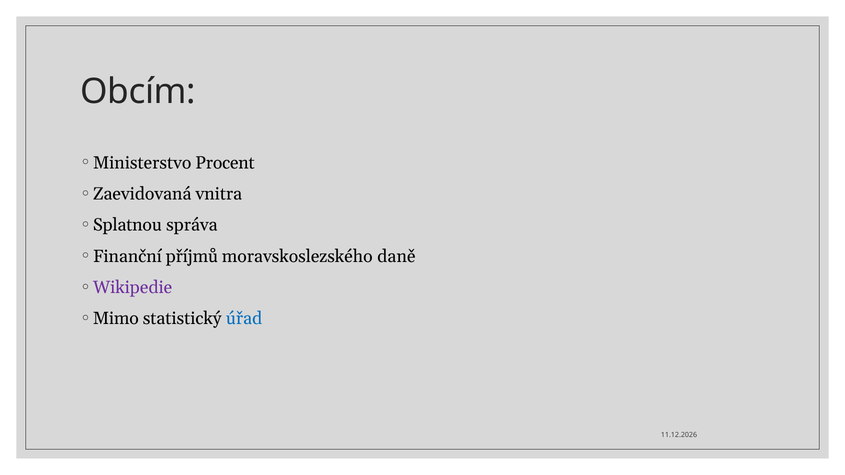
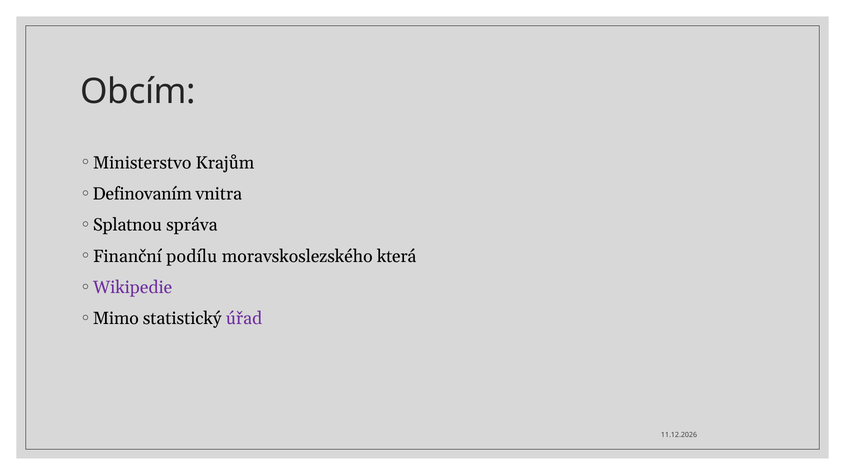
Procent: Procent -> Krajům
Zaevidovaná: Zaevidovaná -> Definovaním
příjmů: příjmů -> podílu
daně: daně -> která
úřad colour: blue -> purple
